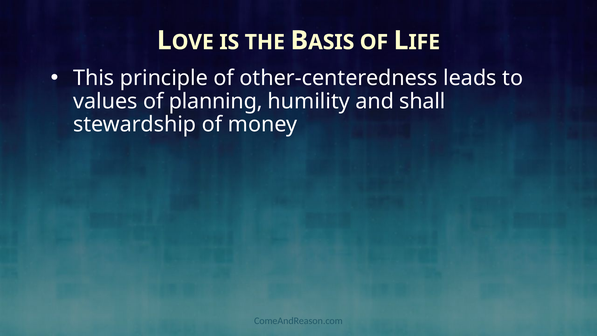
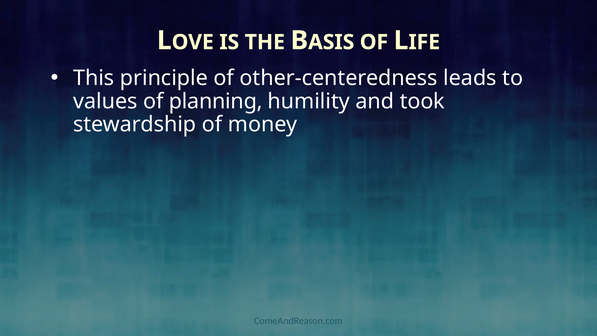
shall: shall -> took
